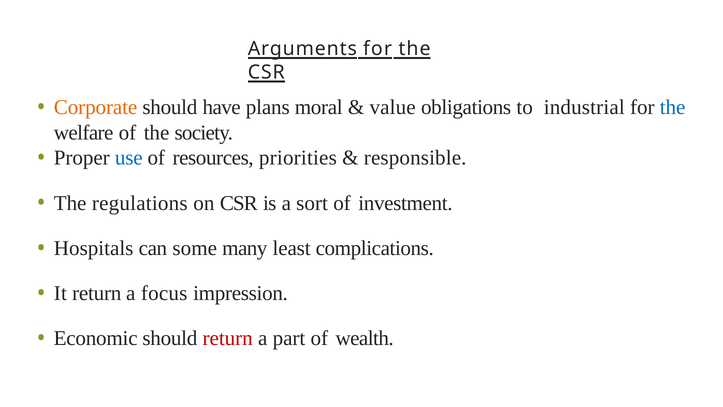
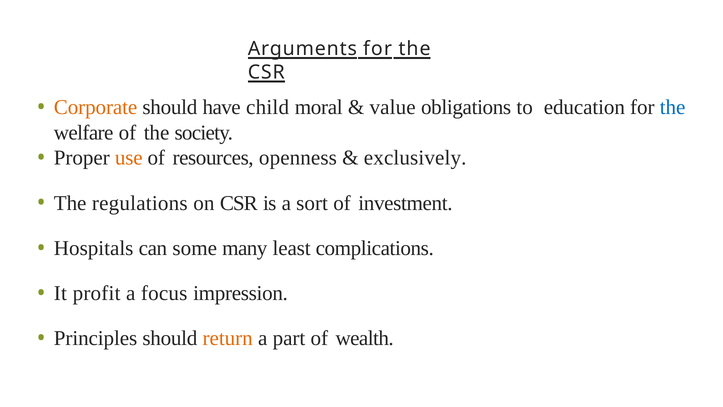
plans: plans -> child
industrial: industrial -> education
use colour: blue -> orange
priorities: priorities -> openness
responsible: responsible -> exclusively
It return: return -> profit
Economic: Economic -> Principles
return at (228, 338) colour: red -> orange
